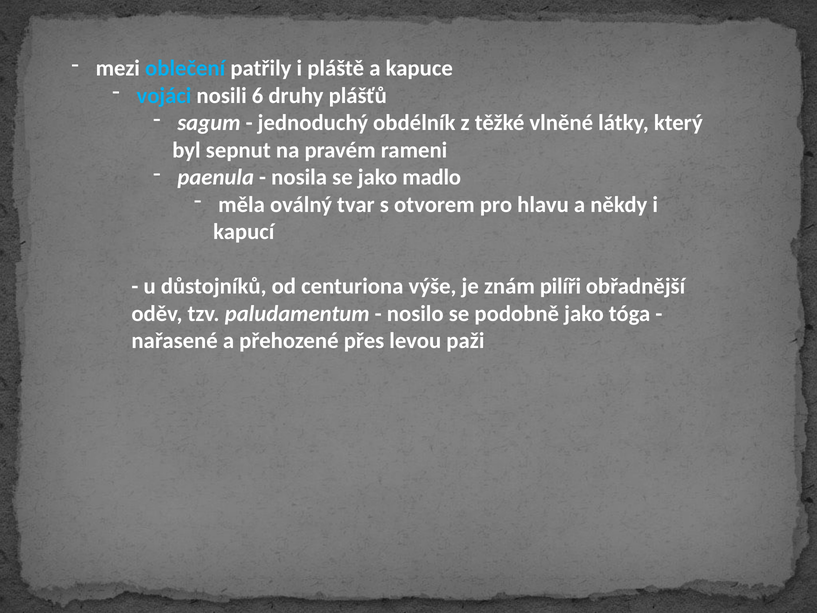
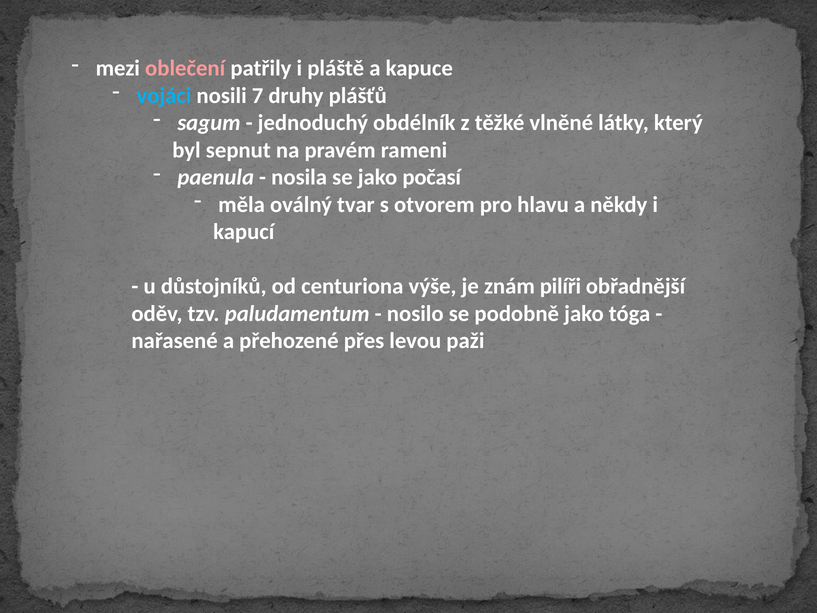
oblečení colour: light blue -> pink
6: 6 -> 7
madlo: madlo -> počasí
